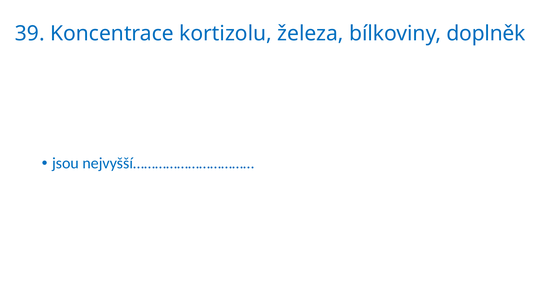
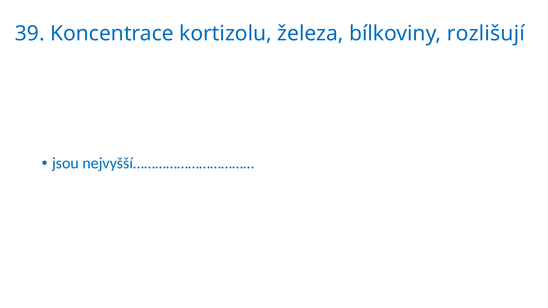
doplněk: doplněk -> rozlišují
